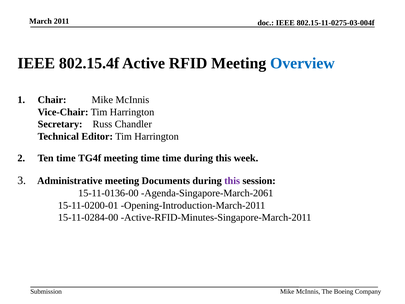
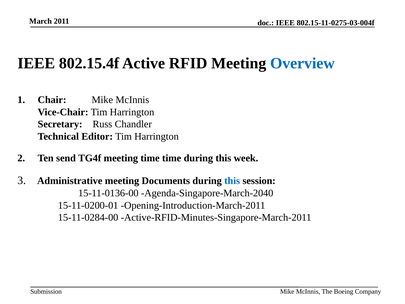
Ten time: time -> send
this at (232, 181) colour: purple -> blue
Agenda-Singapore-March-2061: Agenda-Singapore-March-2061 -> Agenda-Singapore-March-2040
